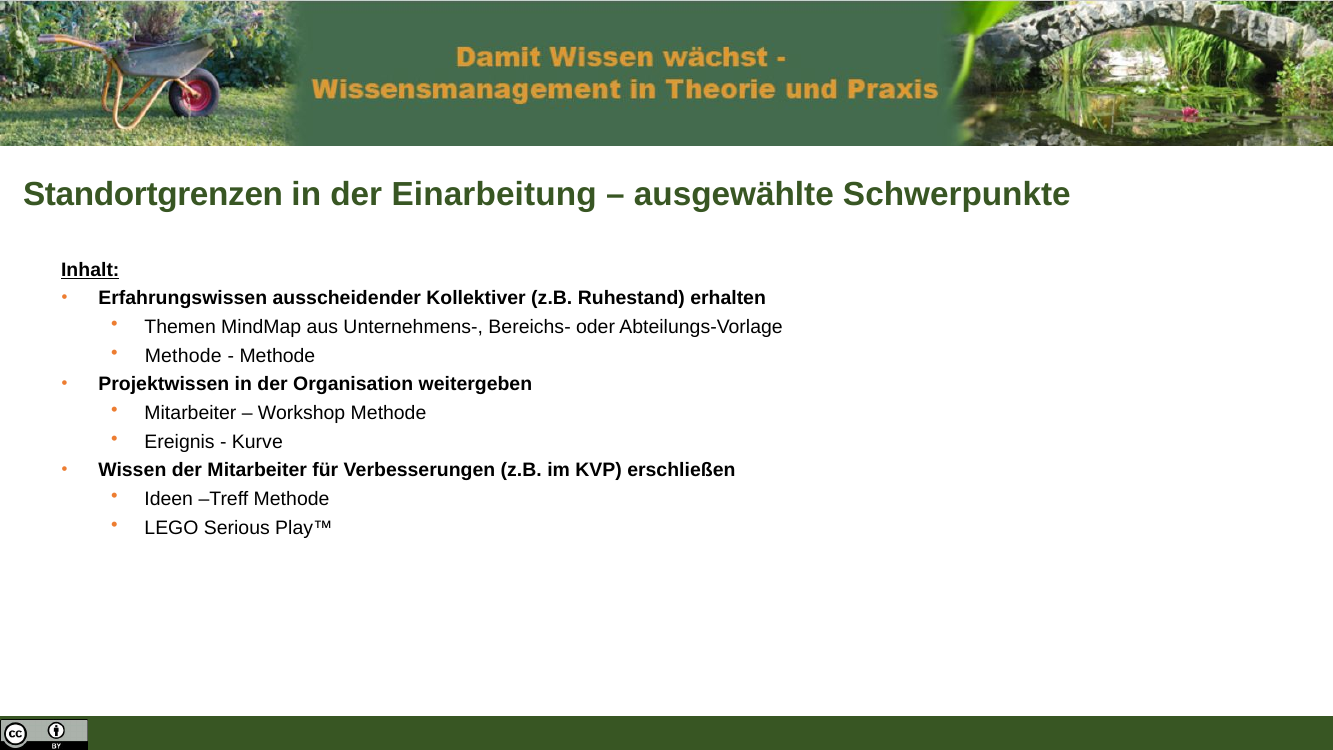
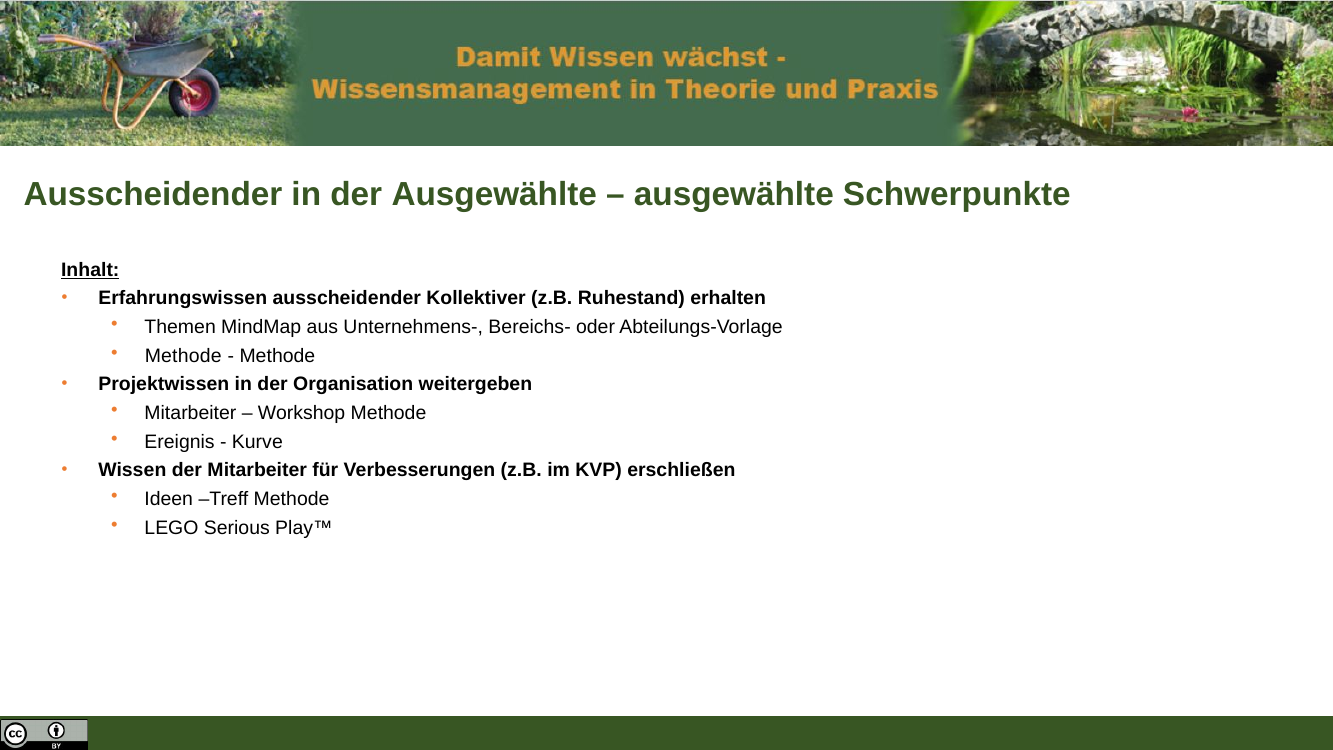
Standortgrenzen at (153, 195): Standortgrenzen -> Ausscheidender
der Einarbeitung: Einarbeitung -> Ausgewählte
